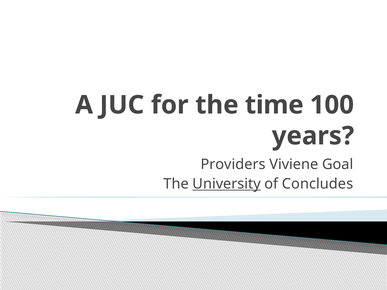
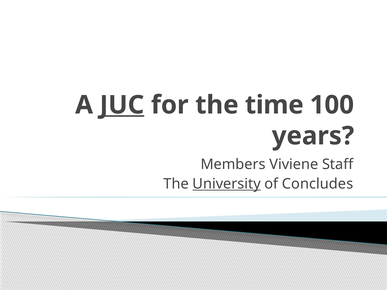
JUC underline: none -> present
Providers: Providers -> Members
Goal: Goal -> Staff
